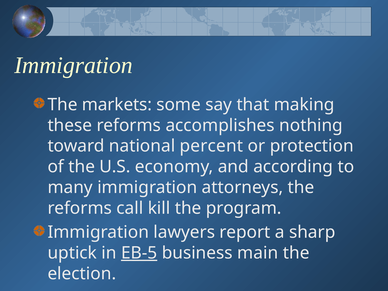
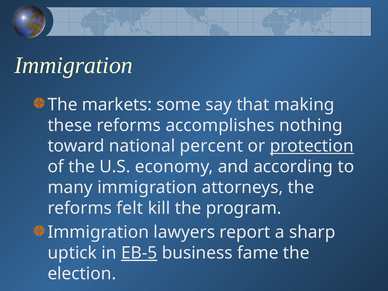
protection underline: none -> present
call: call -> felt
main: main -> fame
